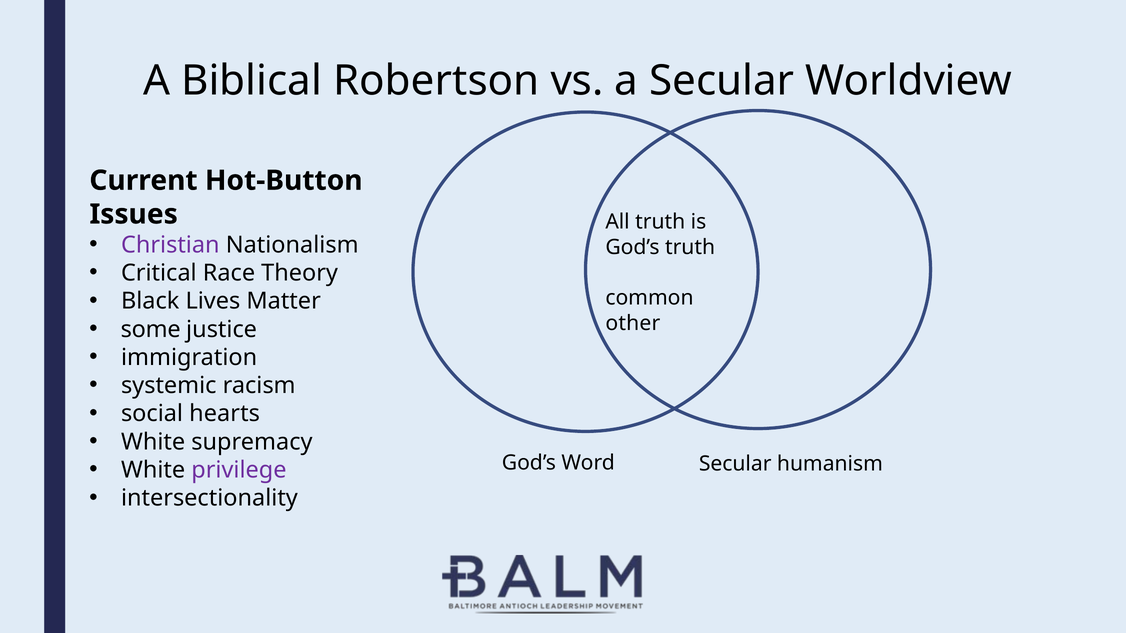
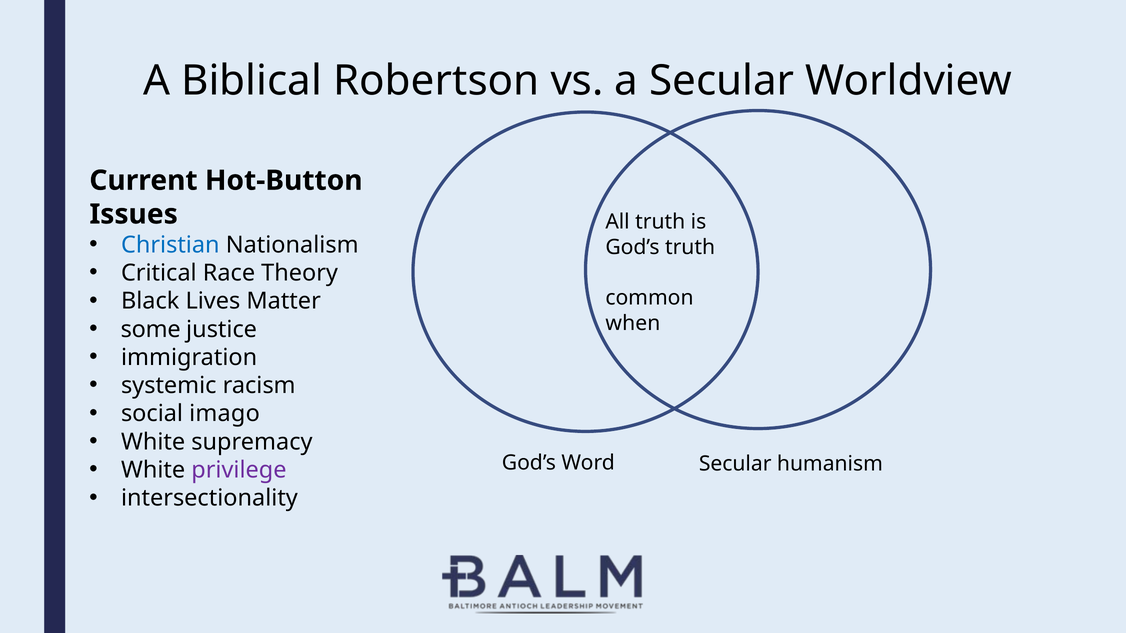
Christian colour: purple -> blue
other: other -> when
hearts: hearts -> imago
